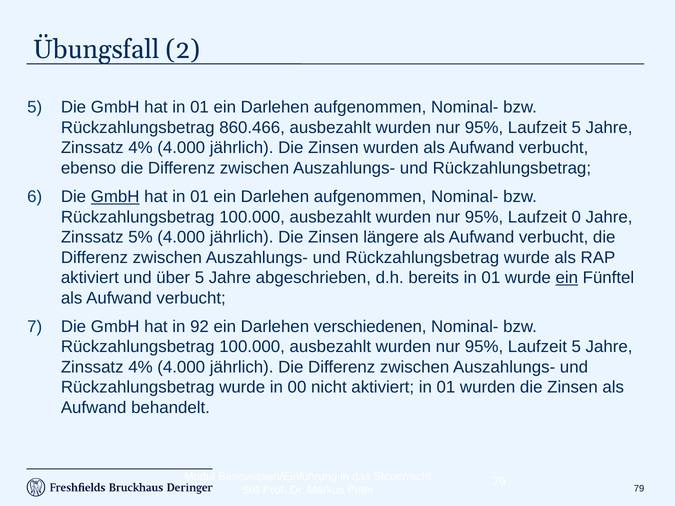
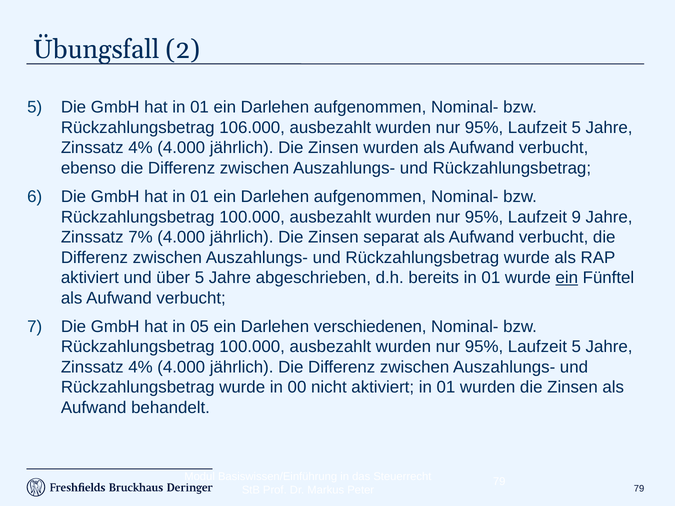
860.466: 860.466 -> 106.000
GmbH at (115, 197) underline: present -> none
0: 0 -> 9
5%: 5% -> 7%
längere: längere -> separat
92: 92 -> 05
